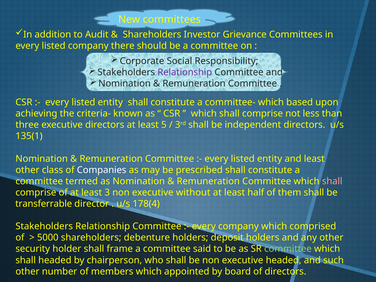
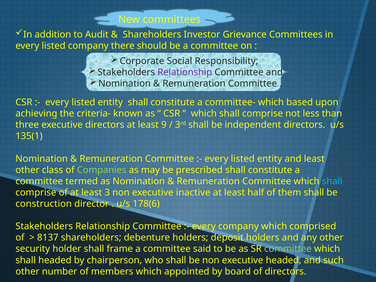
5: 5 -> 9
Companies colour: white -> light green
shall at (332, 181) colour: pink -> light blue
without: without -> inactive
transferrable: transferrable -> construction
178(4: 178(4 -> 178(6
5000: 5000 -> 8137
